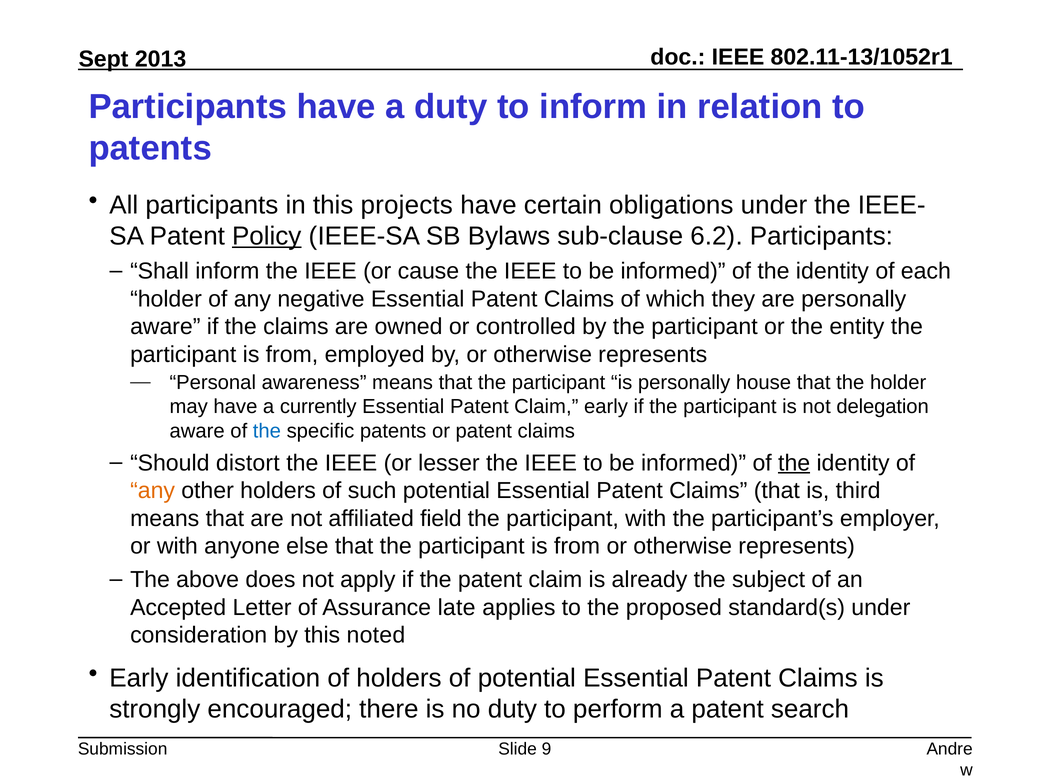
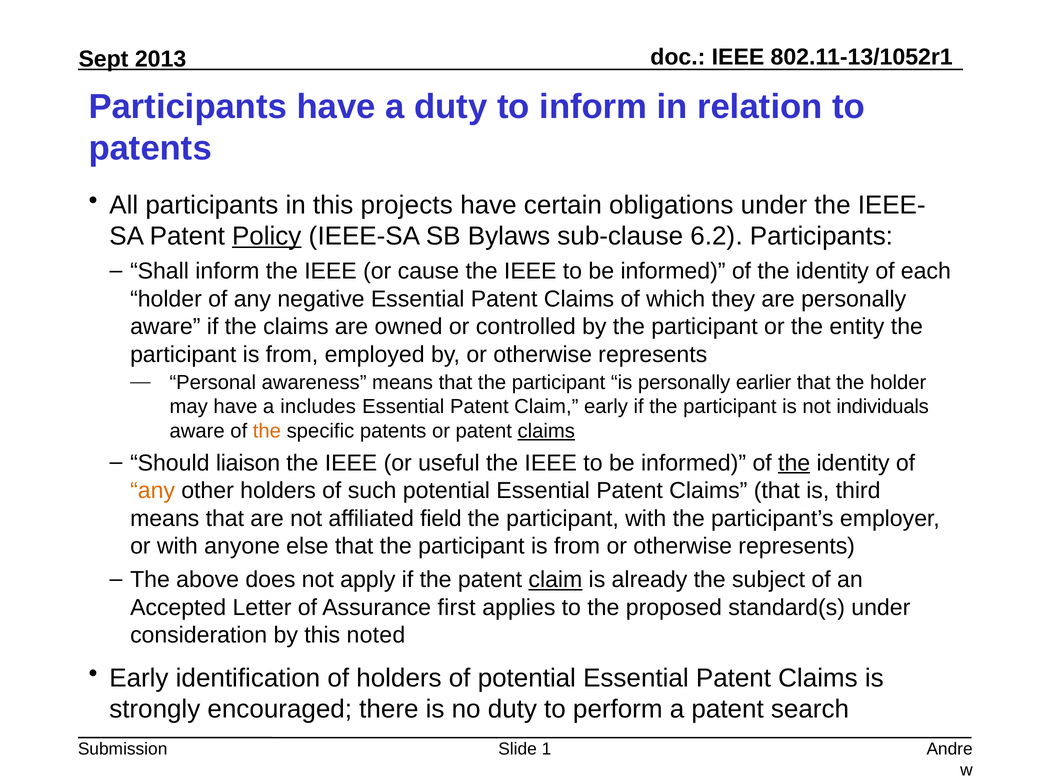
house: house -> earlier
currently: currently -> includes
delegation: delegation -> individuals
the at (267, 431) colour: blue -> orange
claims at (546, 431) underline: none -> present
distort: distort -> liaison
lesser: lesser -> useful
claim at (555, 580) underline: none -> present
late: late -> first
9: 9 -> 1
